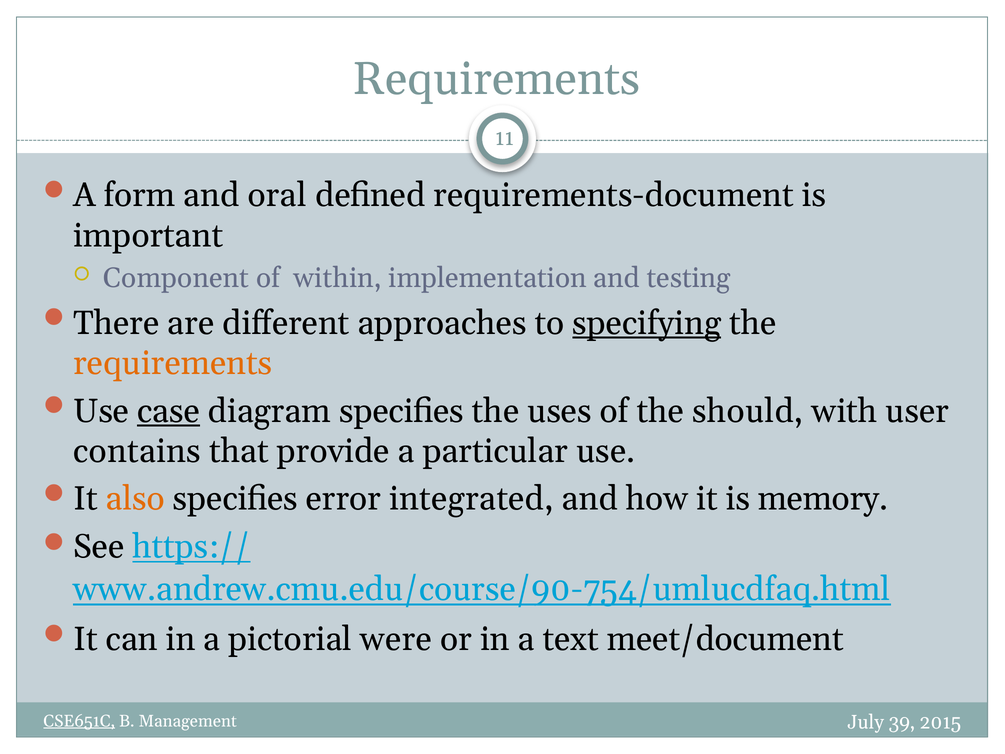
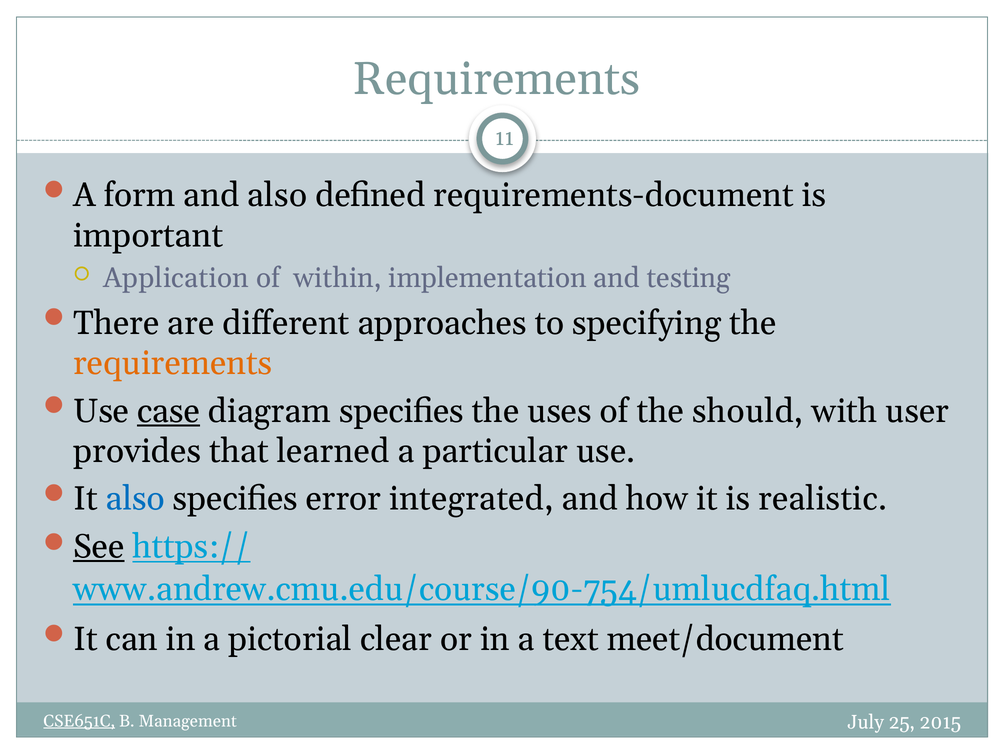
and oral: oral -> also
Component: Component -> Application
specifying underline: present -> none
contains: contains -> provides
provide: provide -> learned
also at (135, 499) colour: orange -> blue
memory: memory -> realistic
See underline: none -> present
were: were -> clear
39: 39 -> 25
